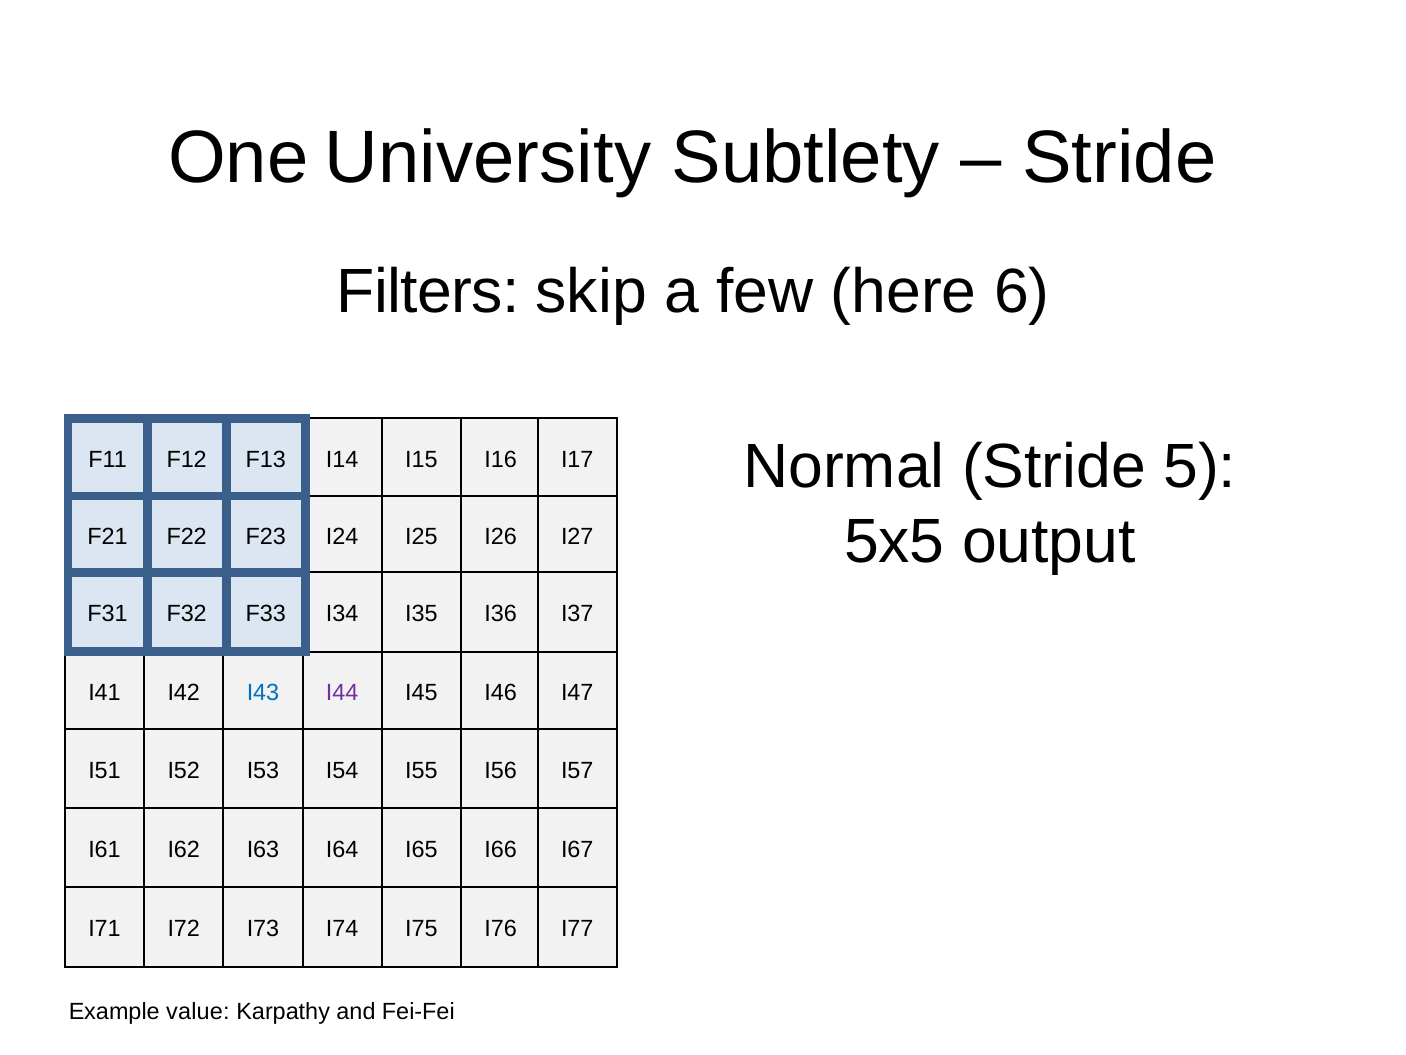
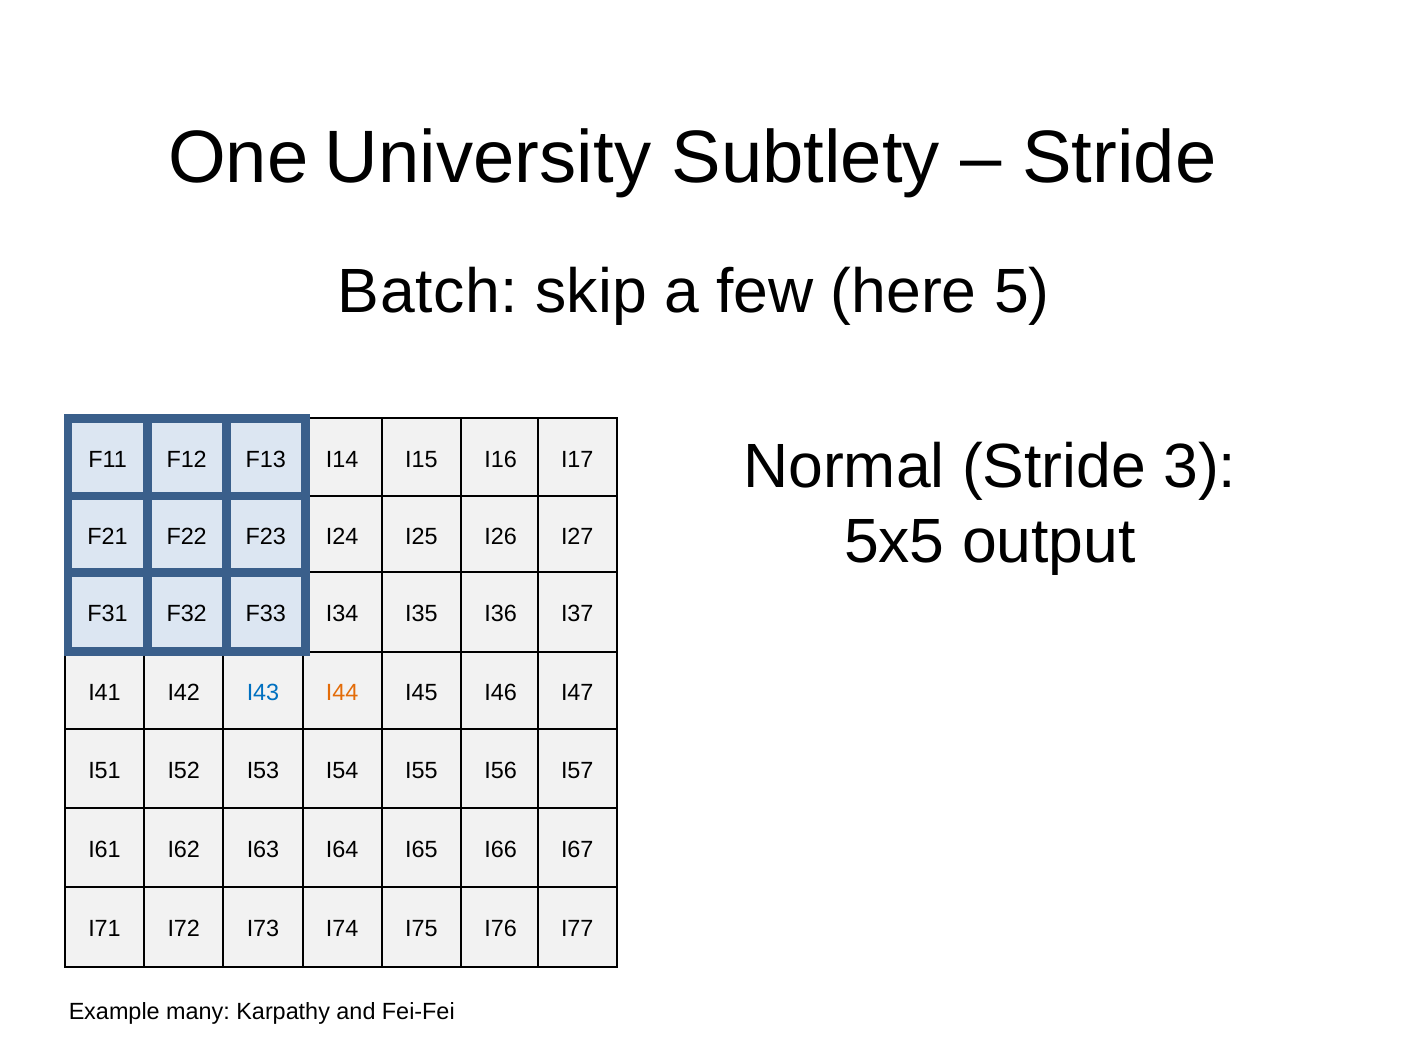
Filters: Filters -> Batch
6: 6 -> 5
5: 5 -> 3
I44 colour: purple -> orange
value: value -> many
